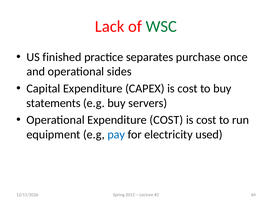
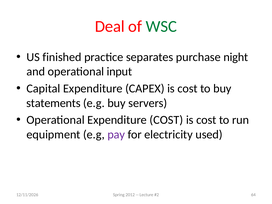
Lack: Lack -> Deal
once: once -> night
sides: sides -> input
pay colour: blue -> purple
